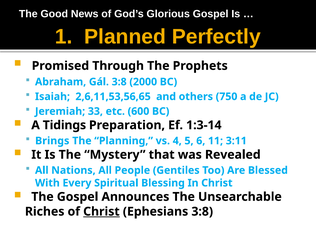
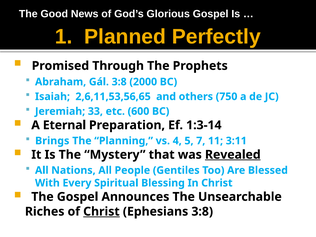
Tidings: Tidings -> Eternal
6: 6 -> 7
Revealed underline: none -> present
